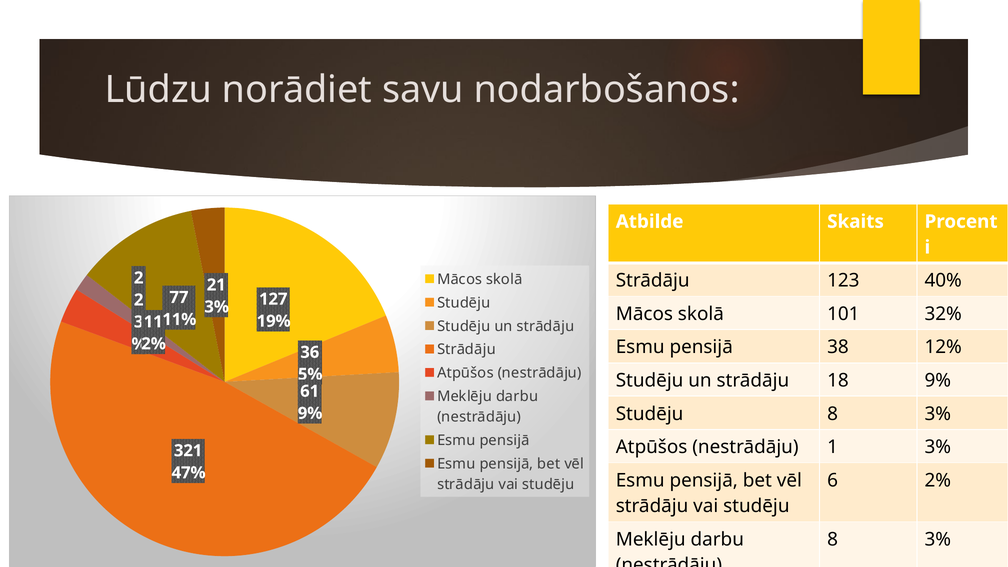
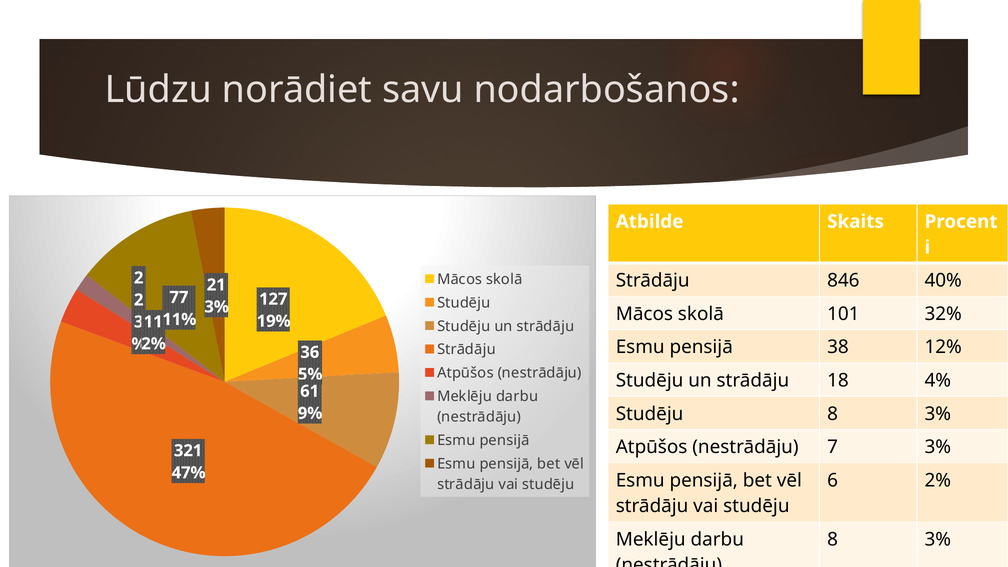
123: 123 -> 846
18 9%: 9% -> 4%
1: 1 -> 7
